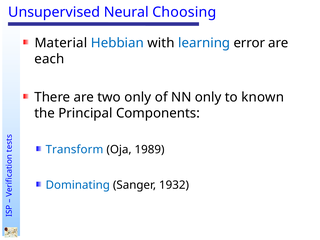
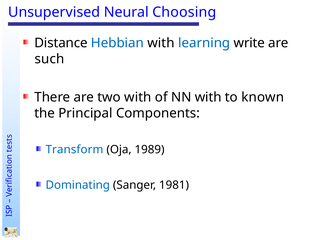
Material: Material -> Distance
error: error -> write
each: each -> such
two only: only -> with
NN only: only -> with
1932: 1932 -> 1981
